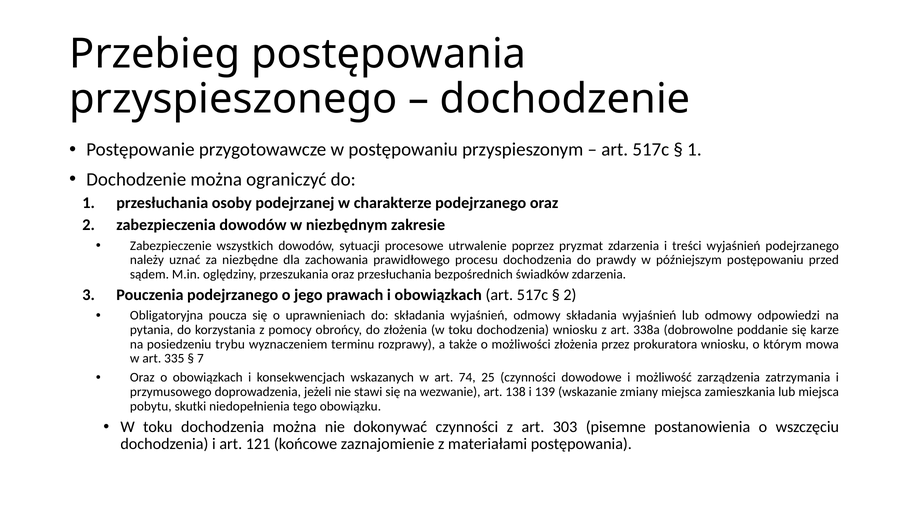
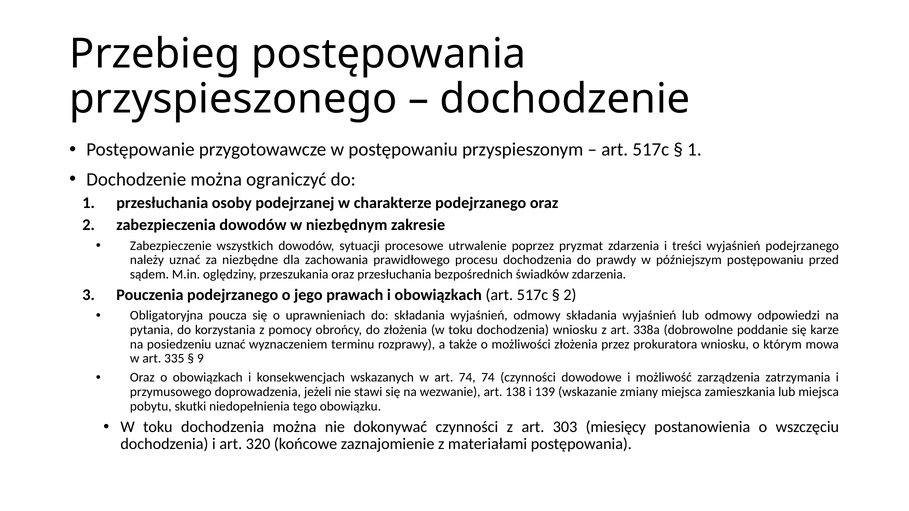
posiedzeniu trybu: trybu -> uznać
7: 7 -> 9
74 25: 25 -> 74
pisemne: pisemne -> miesięcy
121: 121 -> 320
